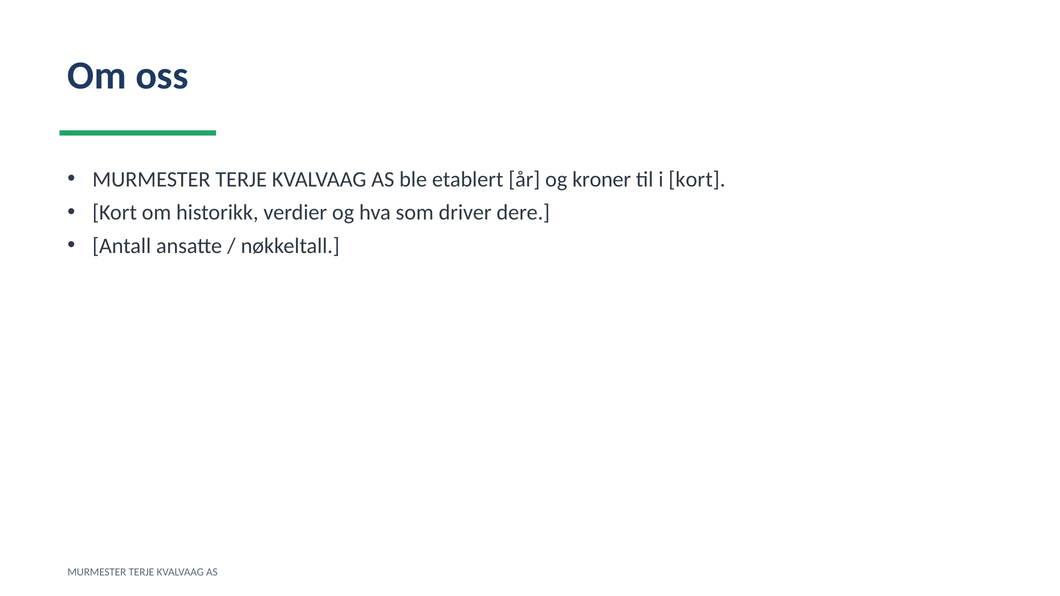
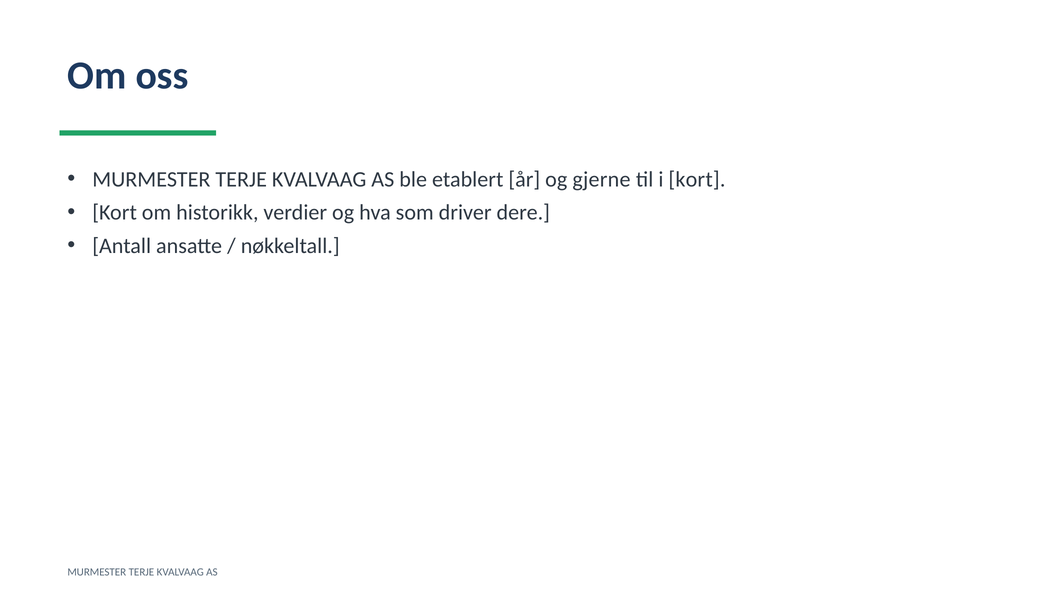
kroner: kroner -> gjerne
